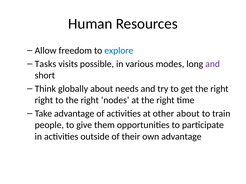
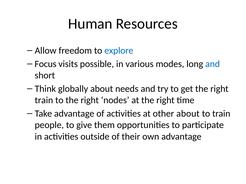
Tasks: Tasks -> Focus
and at (213, 64) colour: purple -> blue
right at (44, 100): right -> train
